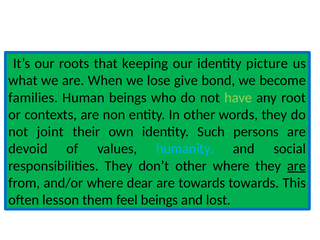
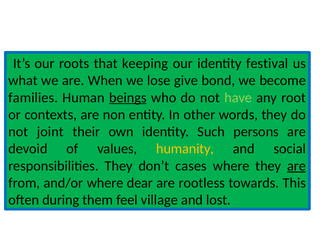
picture: picture -> festival
beings at (128, 98) underline: none -> present
humanity colour: light blue -> yellow
don’t other: other -> cases
are towards: towards -> rootless
lesson: lesson -> during
feel beings: beings -> village
